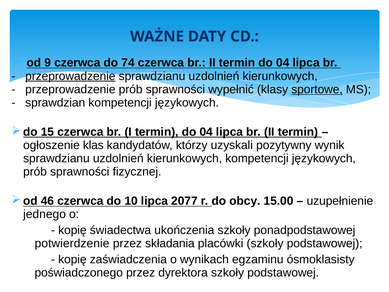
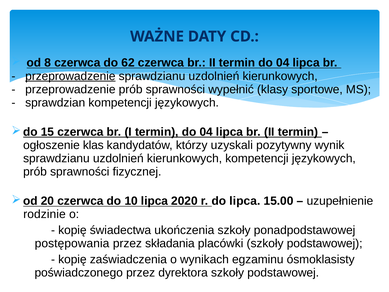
9: 9 -> 8
74: 74 -> 62
sportowe underline: present -> none
46: 46 -> 20
2077: 2077 -> 2020
do obcy: obcy -> lipca
jednego: jednego -> rodzinie
potwierdzenie: potwierdzenie -> postępowania
